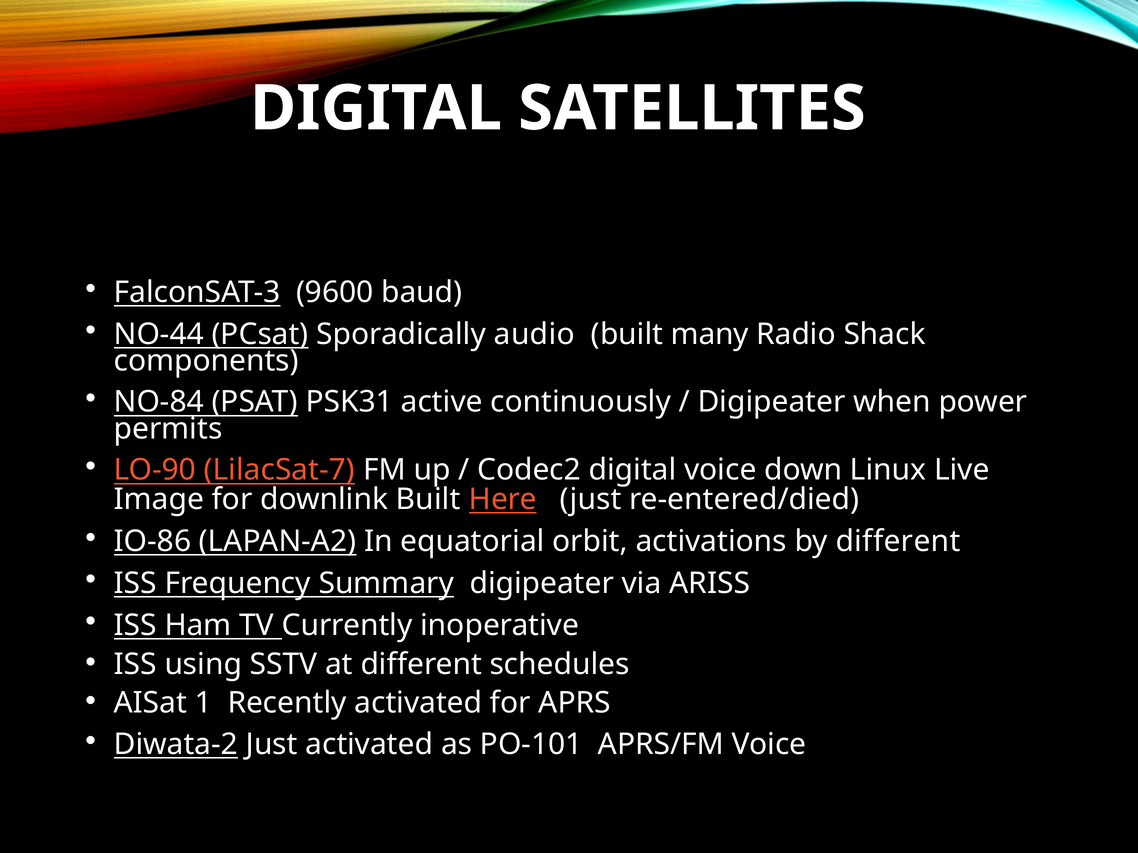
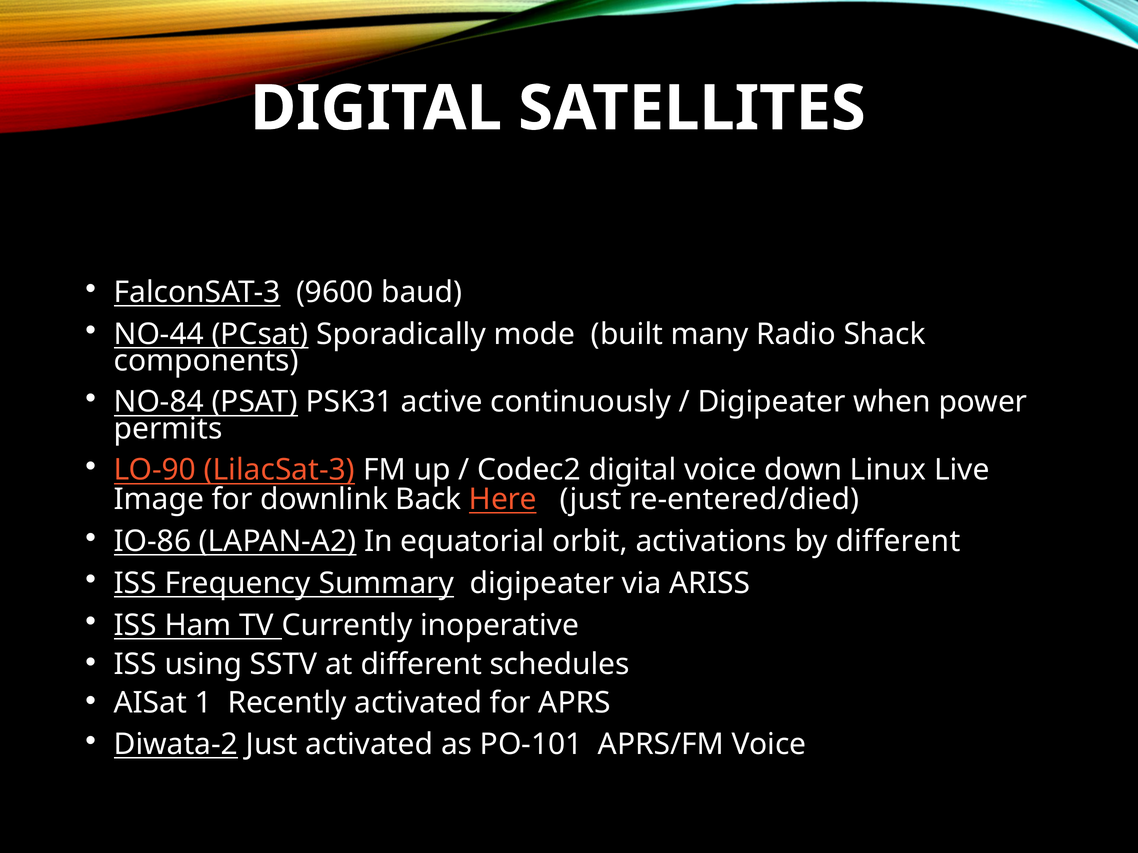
audio: audio -> mode
LilacSat-7: LilacSat-7 -> LilacSat-3
downlink Built: Built -> Back
